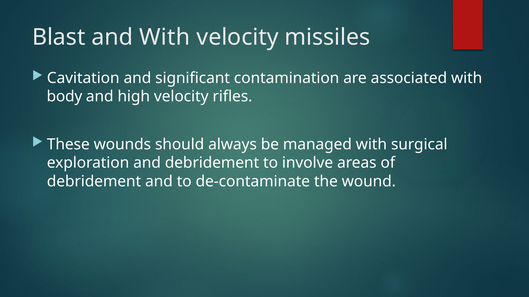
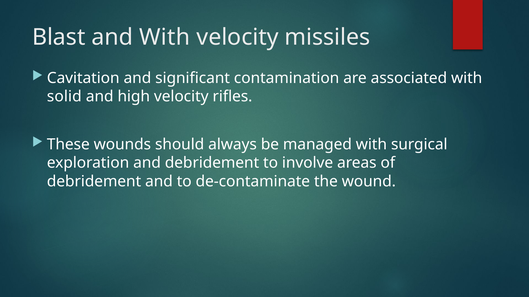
body: body -> solid
